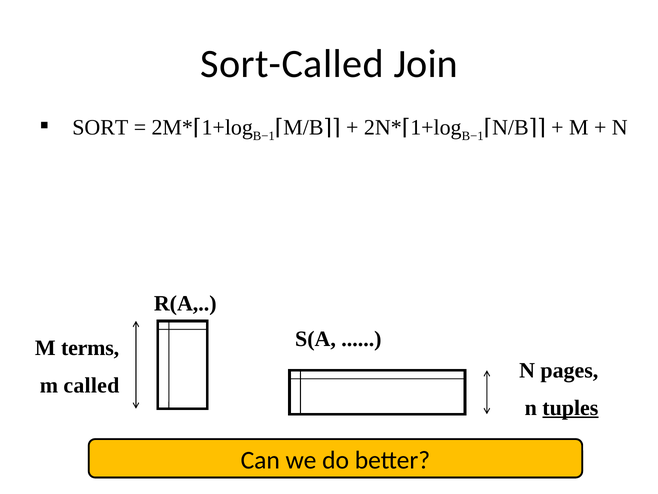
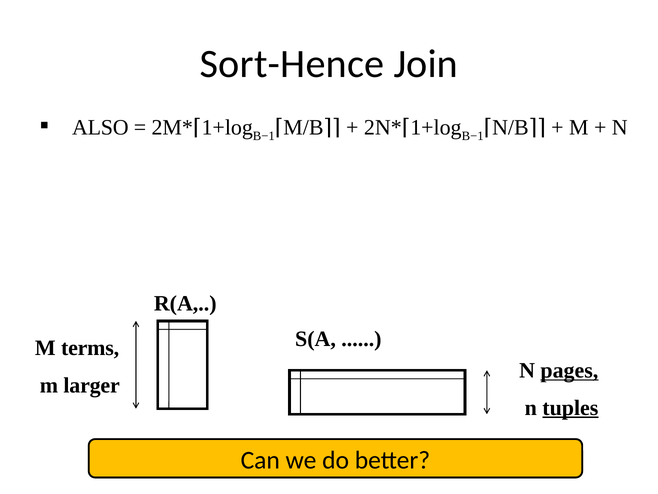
Sort-Called: Sort-Called -> Sort-Hence
SORT: SORT -> ALSO
pages underline: none -> present
called: called -> larger
